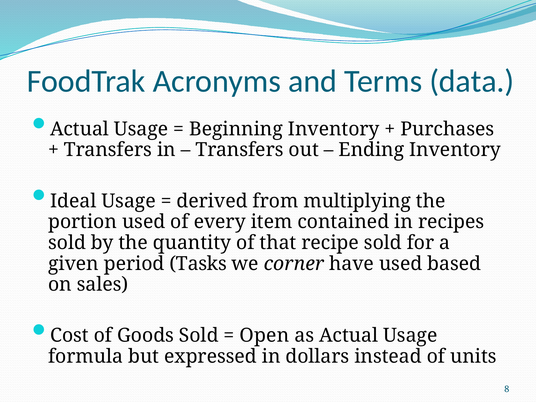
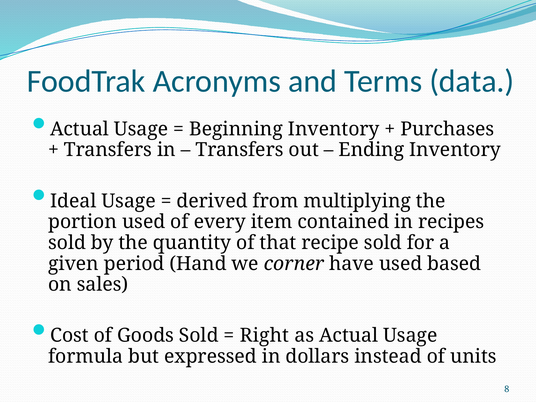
Tasks: Tasks -> Hand
Open: Open -> Right
